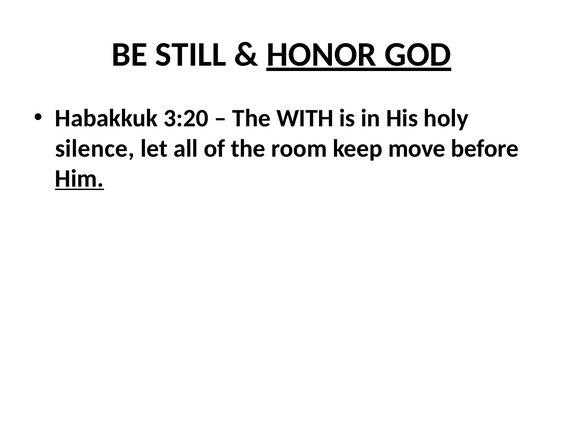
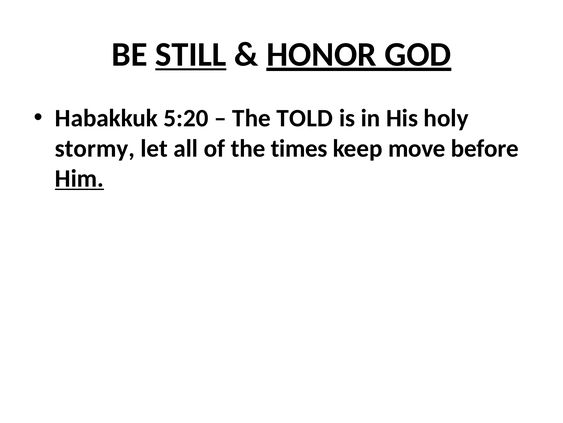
STILL underline: none -> present
3:20: 3:20 -> 5:20
WITH: WITH -> TOLD
silence: silence -> stormy
room: room -> times
